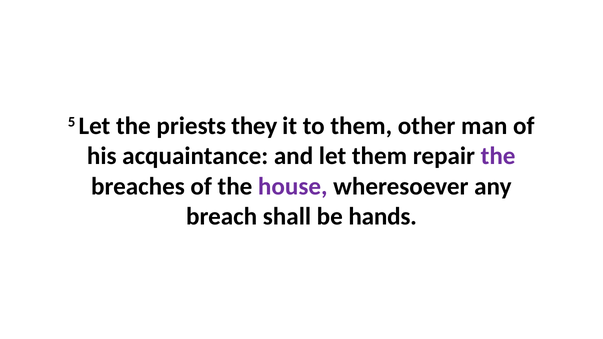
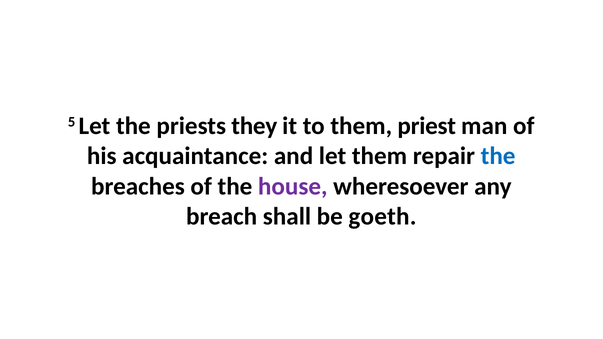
other: other -> priest
the at (498, 156) colour: purple -> blue
hands: hands -> goeth
